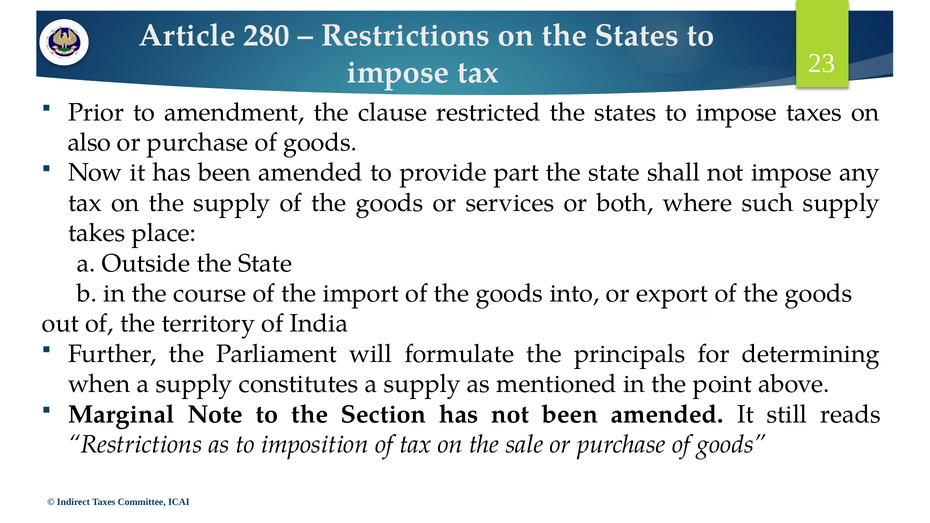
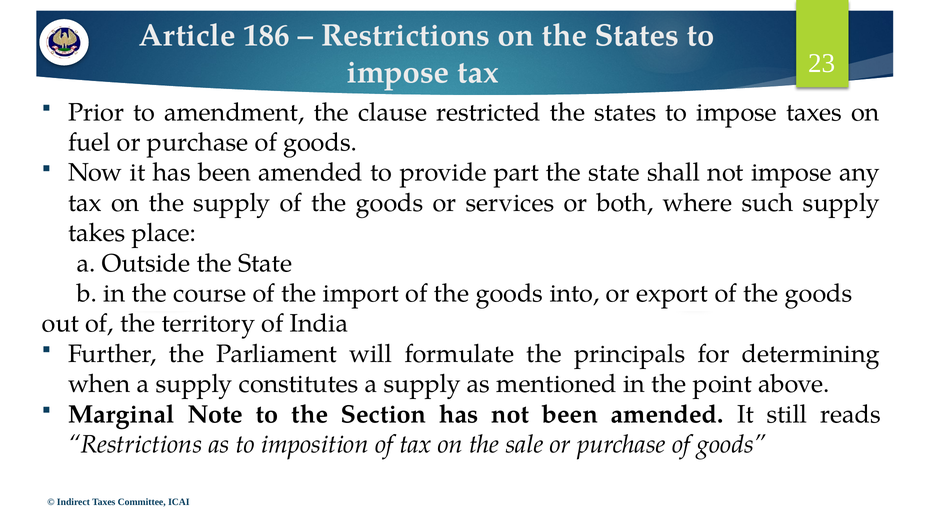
280: 280 -> 186
also: also -> fuel
